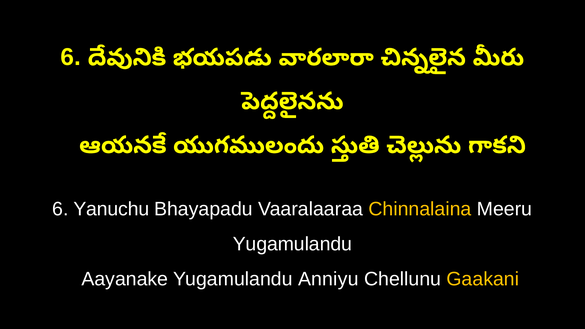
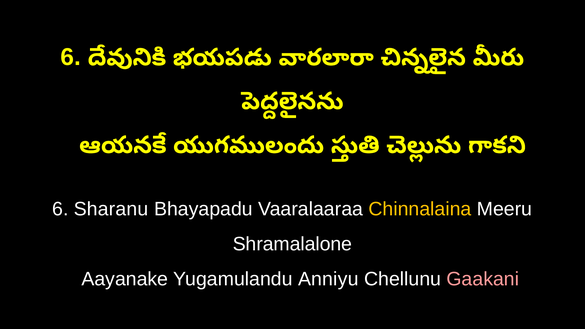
Yanuchu: Yanuchu -> Sharanu
Yugamulandu at (292, 244): Yugamulandu -> Shramalalone
Gaakani colour: yellow -> pink
